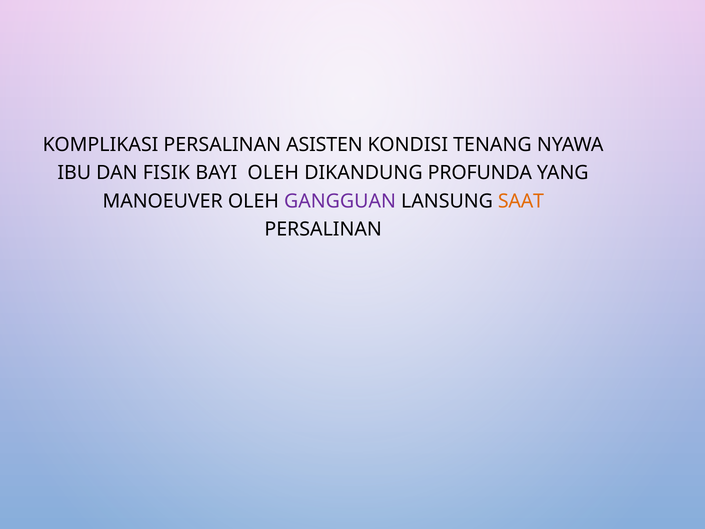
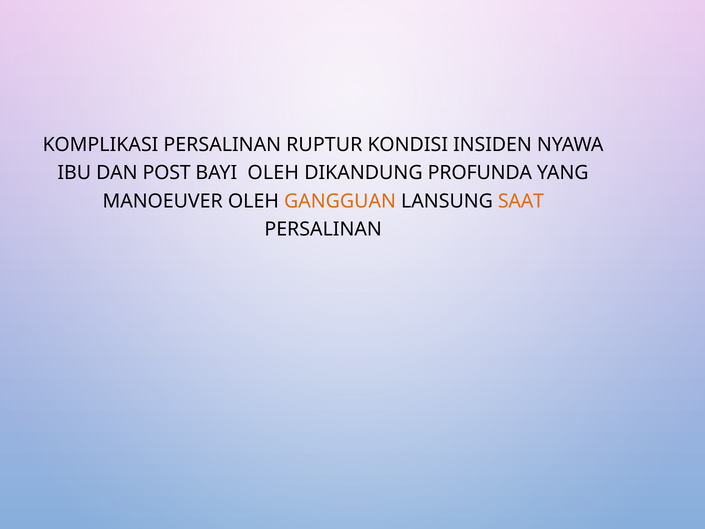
ASISTEN: ASISTEN -> RUPTUR
TENANG: TENANG -> INSIDEN
FISIK: FISIK -> POST
GANGGUAN colour: purple -> orange
